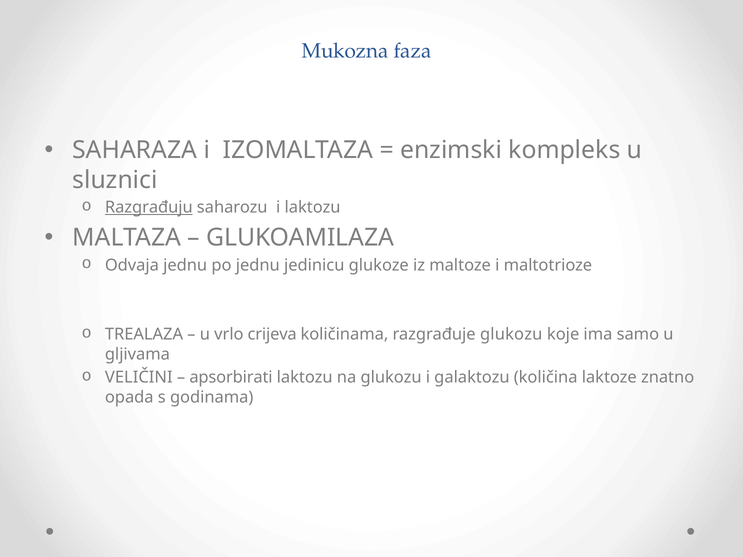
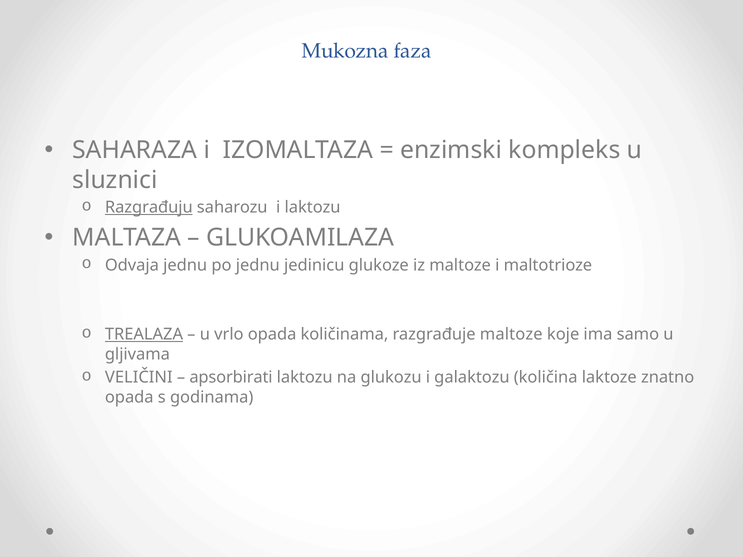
TREALAZA underline: none -> present
vrlo crijeva: crijeva -> opada
razgrađuje glukozu: glukozu -> maltoze
